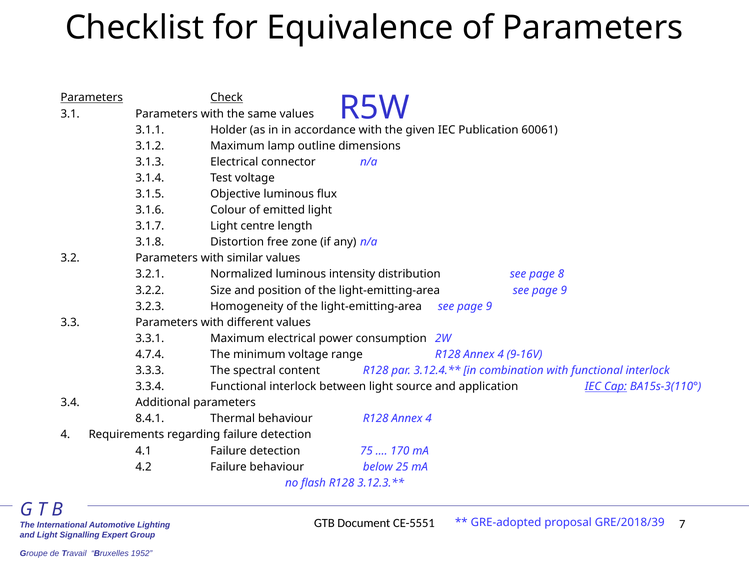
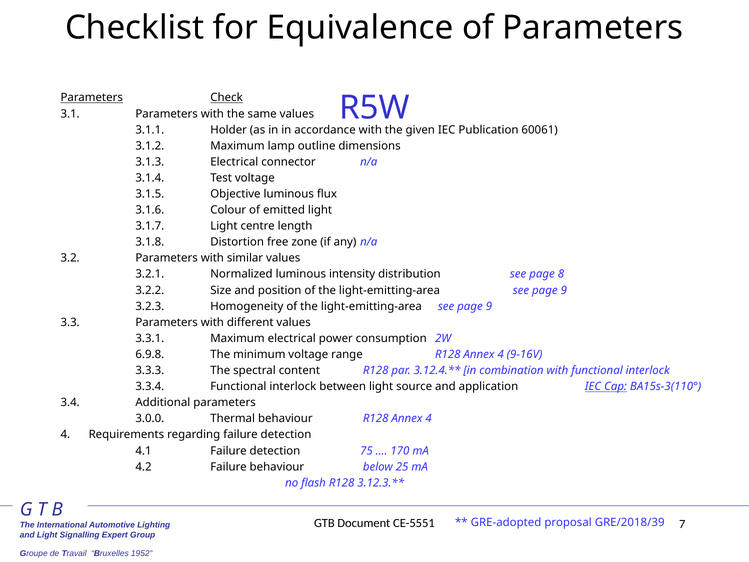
4.7.4: 4.7.4 -> 6.9.8
8.4.1: 8.4.1 -> 3.0.0
